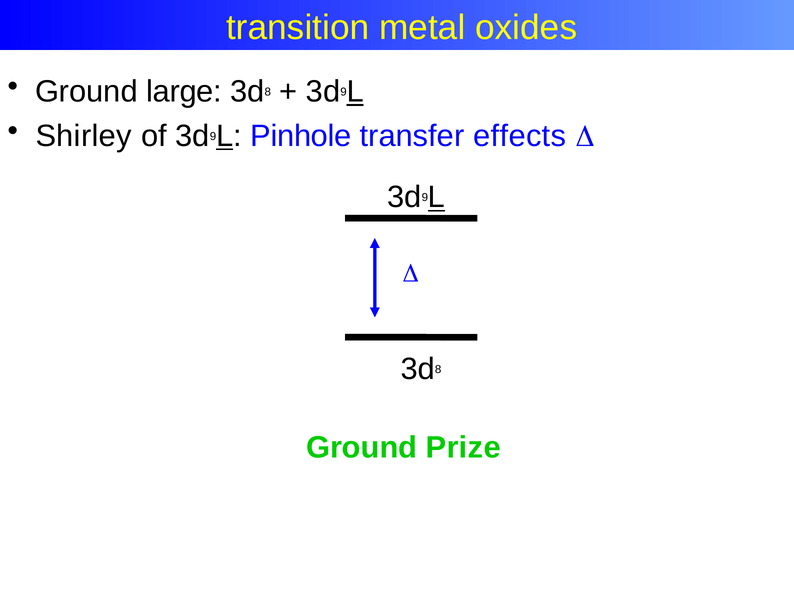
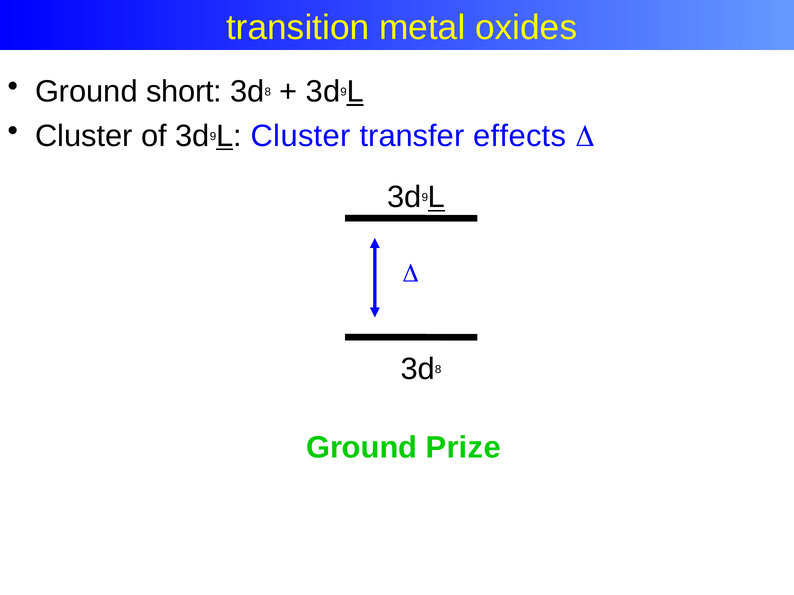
large: large -> short
Shirley at (84, 136): Shirley -> Cluster
Pinhole at (301, 136): Pinhole -> Cluster
